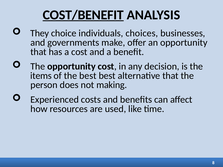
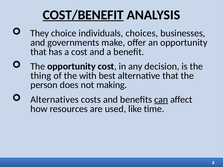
items: items -> thing
the best: best -> with
Experienced: Experienced -> Alternatives
can underline: none -> present
